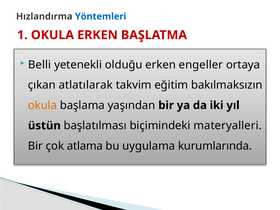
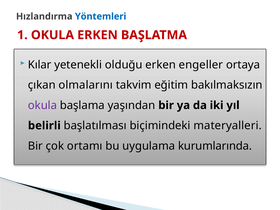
Belli: Belli -> Kılar
atlatılarak: atlatılarak -> olmalarını
okula at (42, 105) colour: orange -> purple
üstün: üstün -> belirli
atlama: atlama -> ortamı
